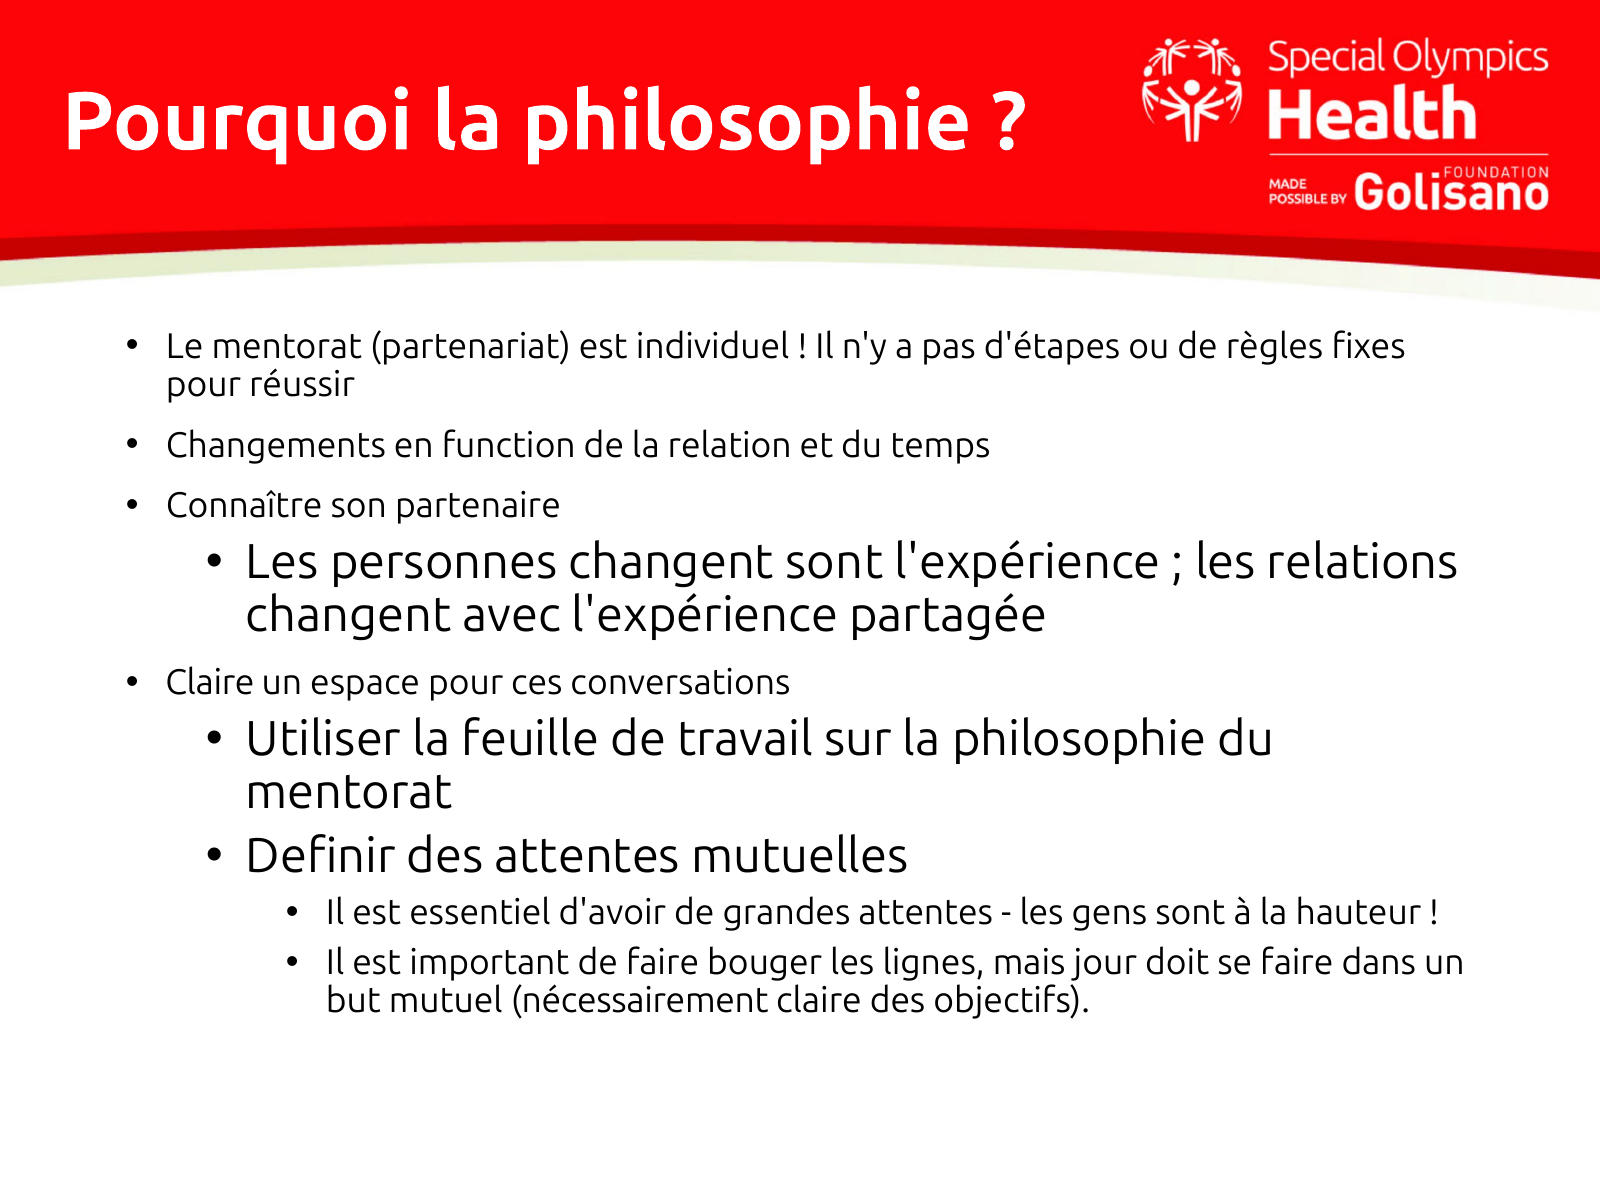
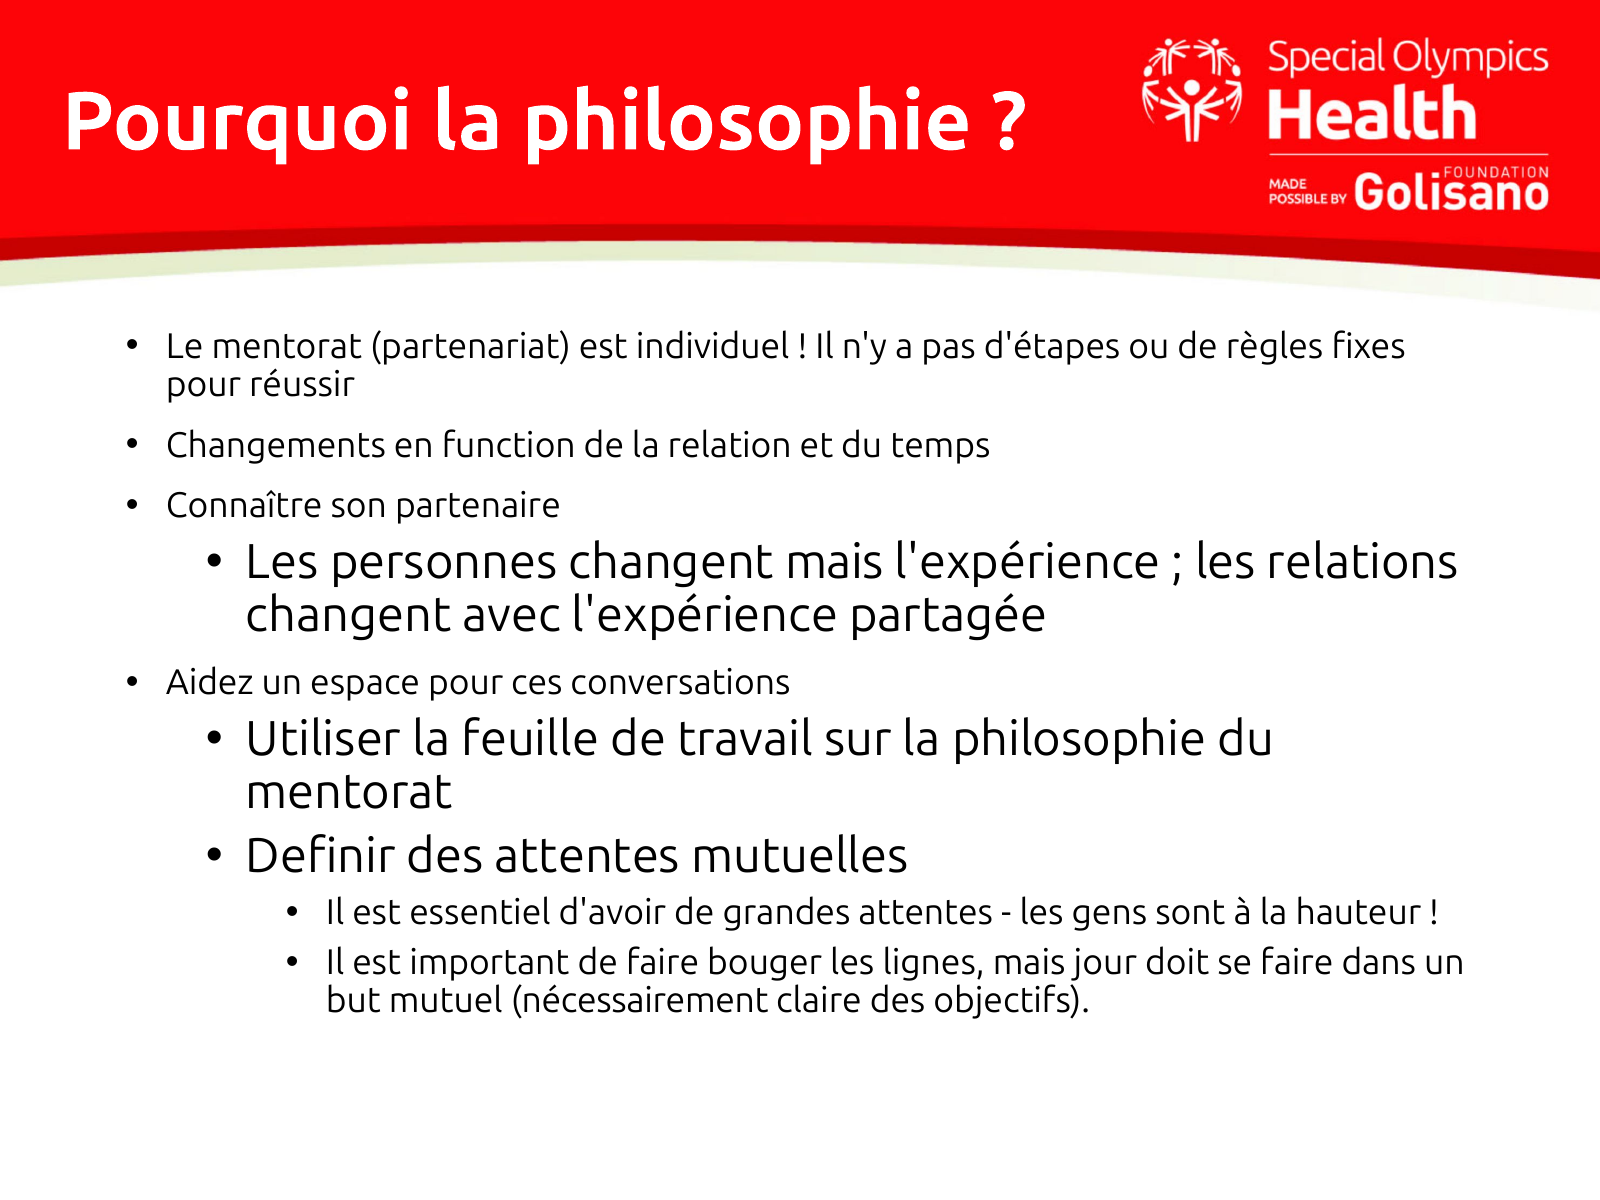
changent sont: sont -> mais
Claire at (210, 683): Claire -> Aidez
